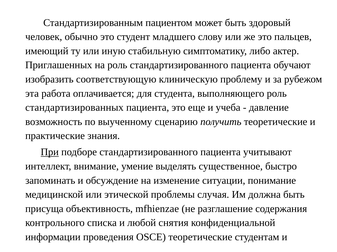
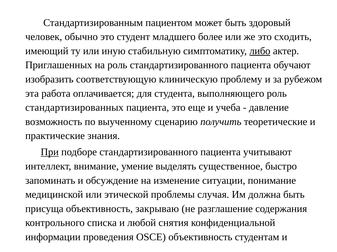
слову: слову -> более
пальцев: пальцев -> сходить
либо underline: none -> present
mfhienzae: mfhienzae -> закрываю
OSCE теоретические: теоретические -> объективность
